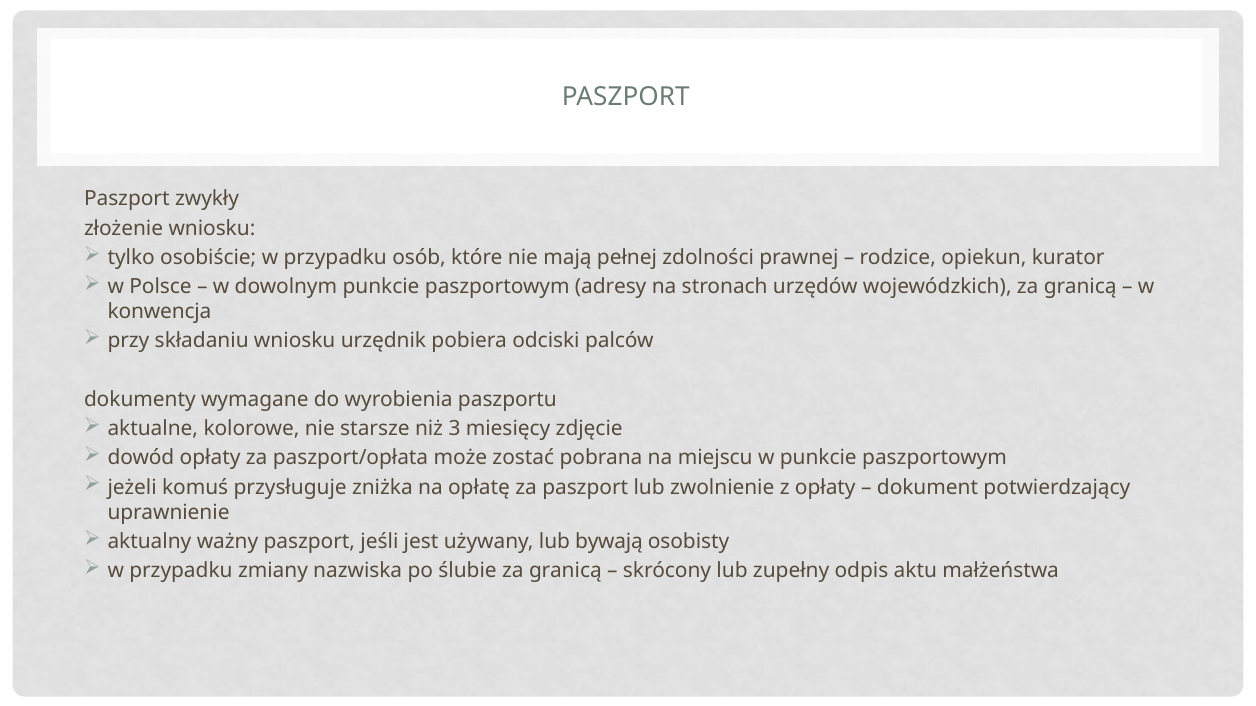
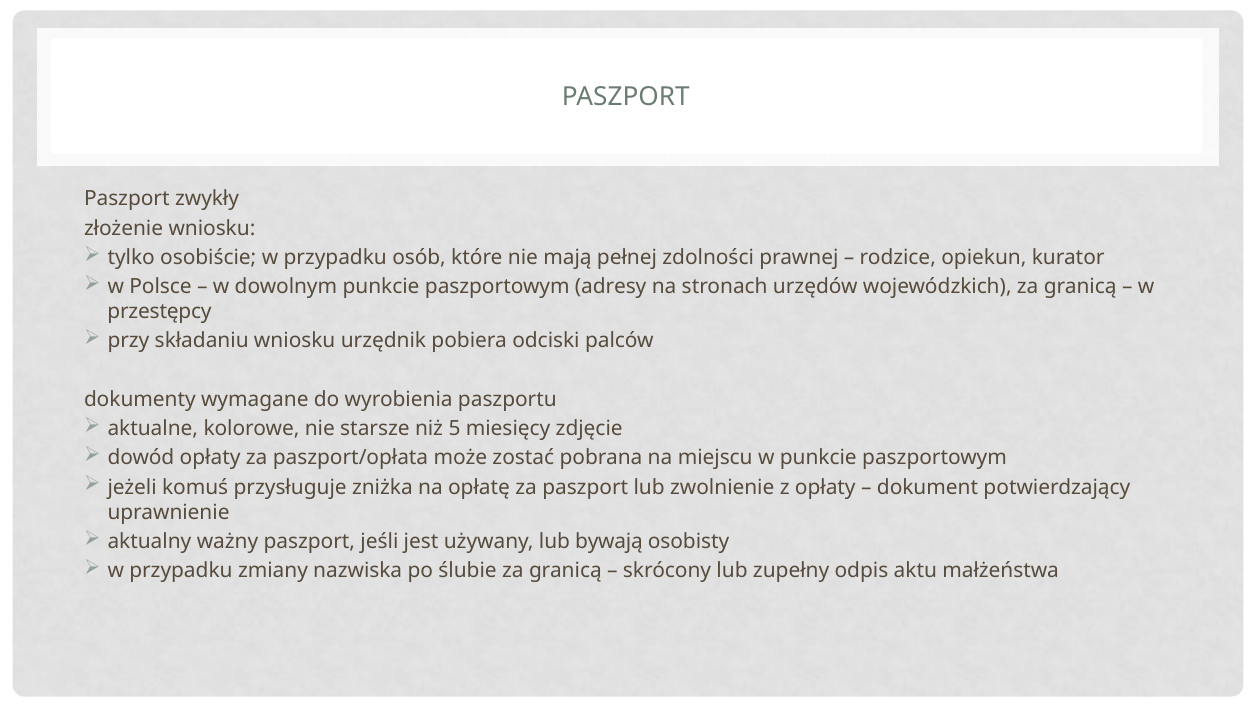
konwencja: konwencja -> przestępcy
3: 3 -> 5
